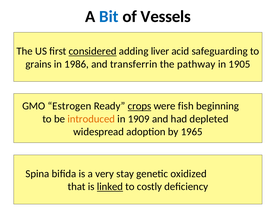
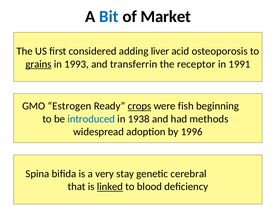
Vessels: Vessels -> Market
considered underline: present -> none
safeguarding: safeguarding -> osteoporosis
grains underline: none -> present
1986: 1986 -> 1993
pathway: pathway -> receptor
1905: 1905 -> 1991
introduced colour: orange -> blue
1909: 1909 -> 1938
depleted: depleted -> methods
1965: 1965 -> 1996
oxidized: oxidized -> cerebral
costly: costly -> blood
